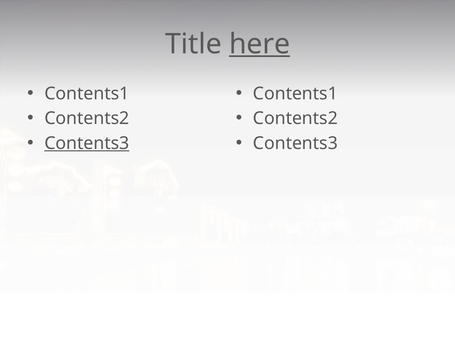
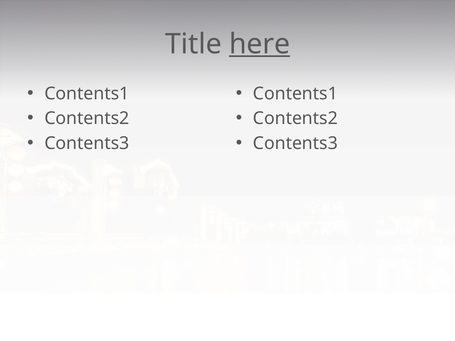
Contents3 at (87, 143) underline: present -> none
